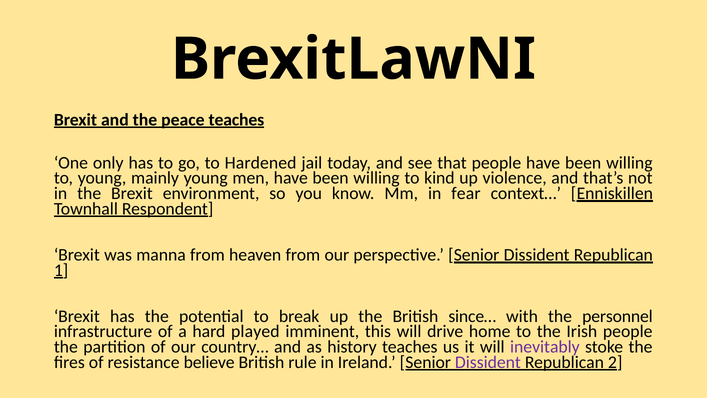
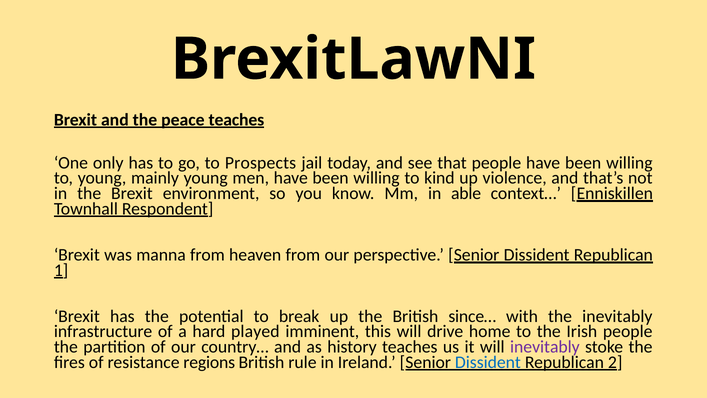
Hardened: Hardened -> Prospects
fear: fear -> able
the personnel: personnel -> inevitably
believe: believe -> regions
Dissident at (488, 362) colour: purple -> blue
